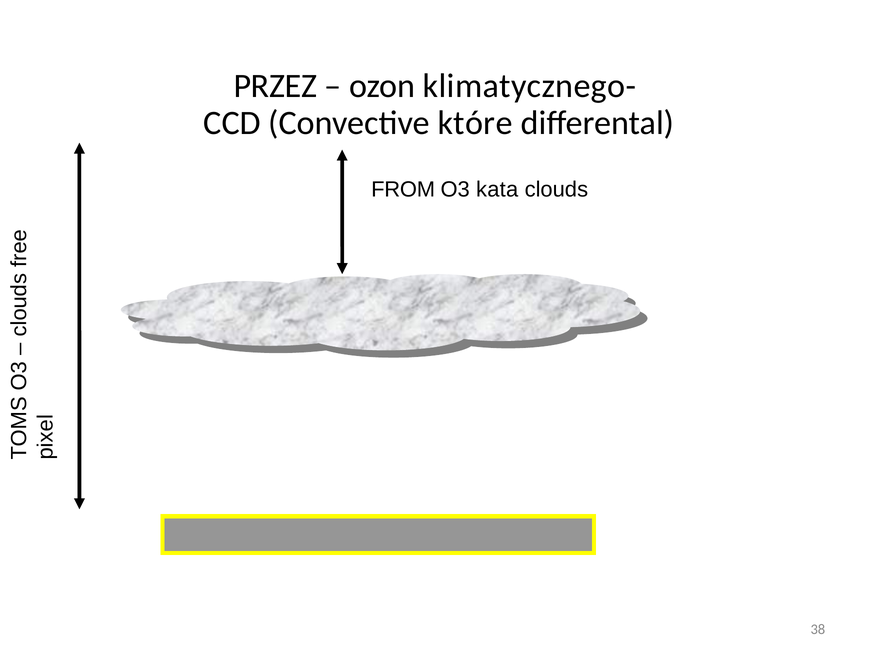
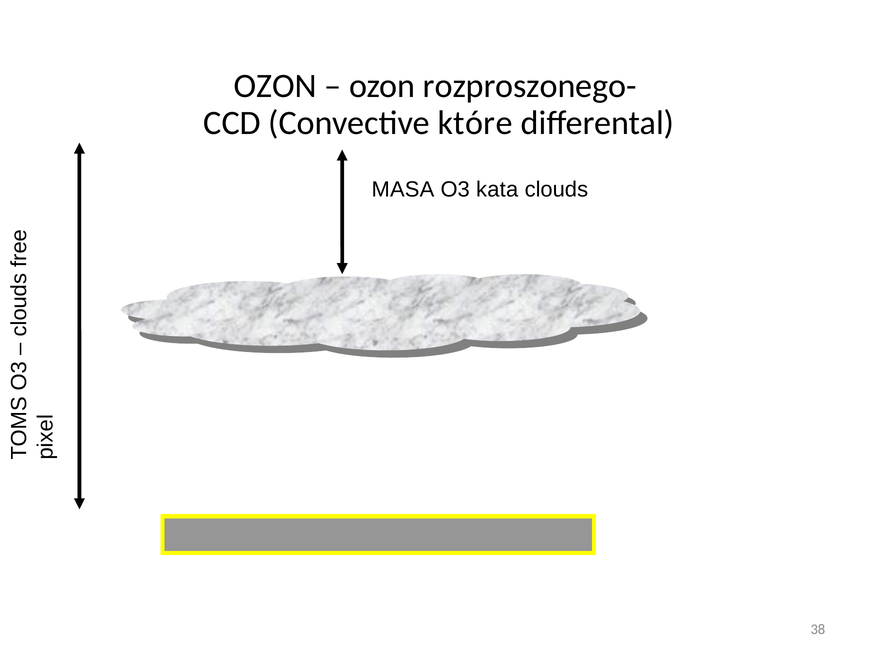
PRZEZ at (275, 86): PRZEZ -> OZON
klimatycznego-: klimatycznego- -> rozproszonego-
FROM: FROM -> MASA
